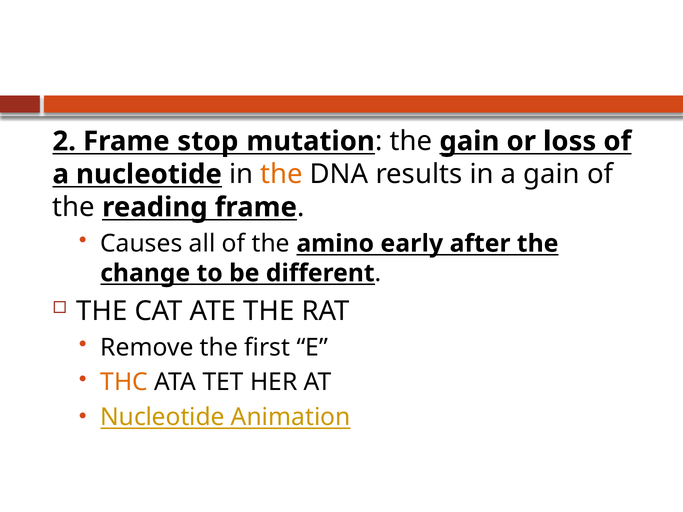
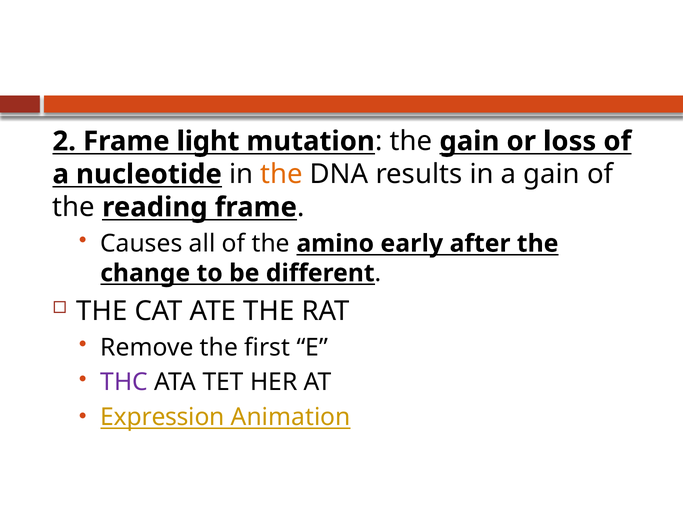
stop: stop -> light
THC colour: orange -> purple
Nucleotide at (162, 417): Nucleotide -> Expression
